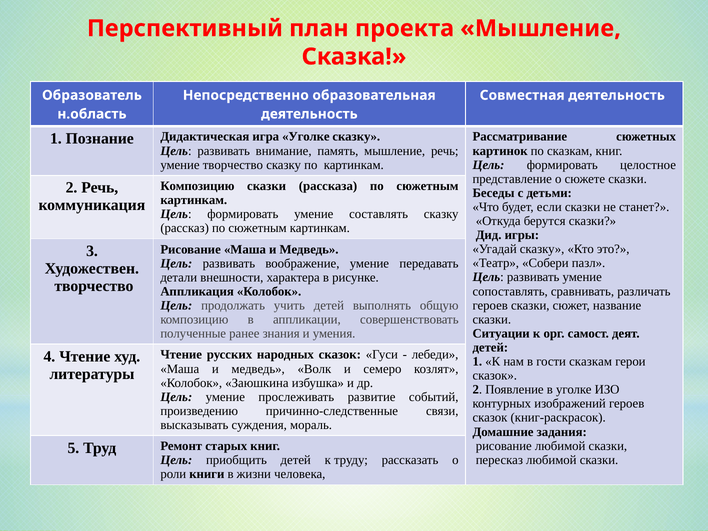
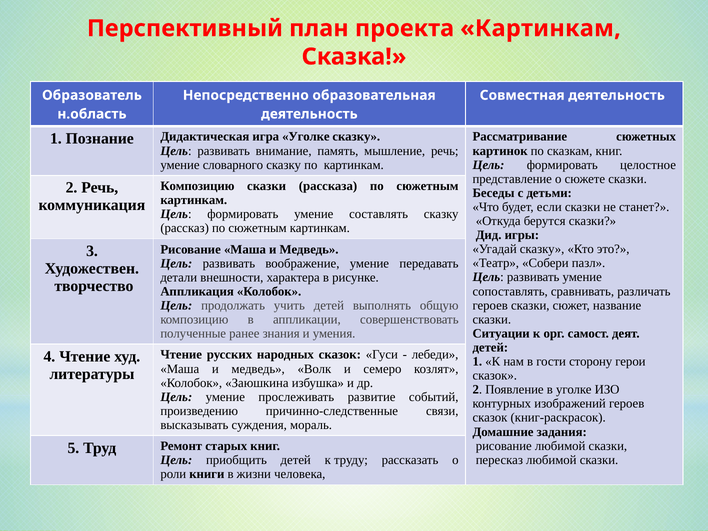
проекта Мышление: Мышление -> Картинкам
умение творчество: творчество -> словарного
гости сказкам: сказкам -> сторону
